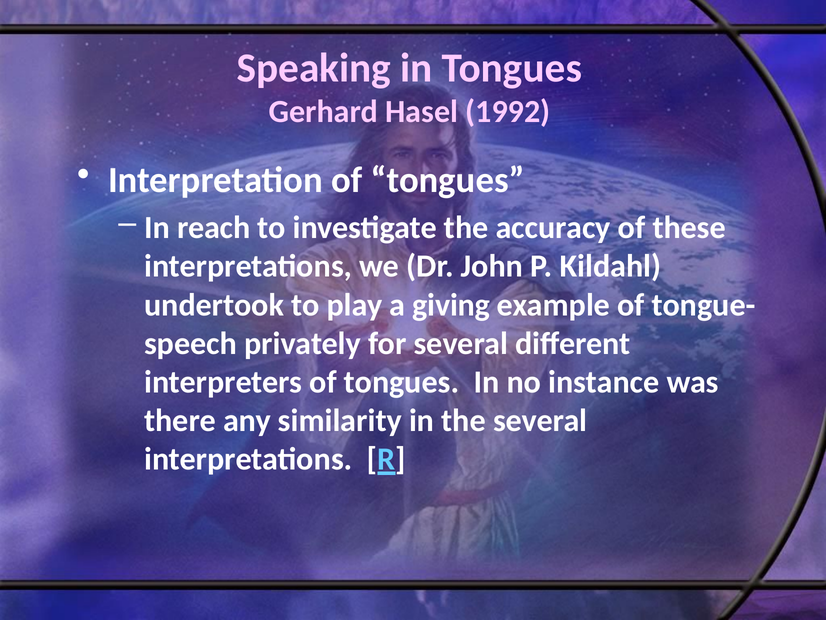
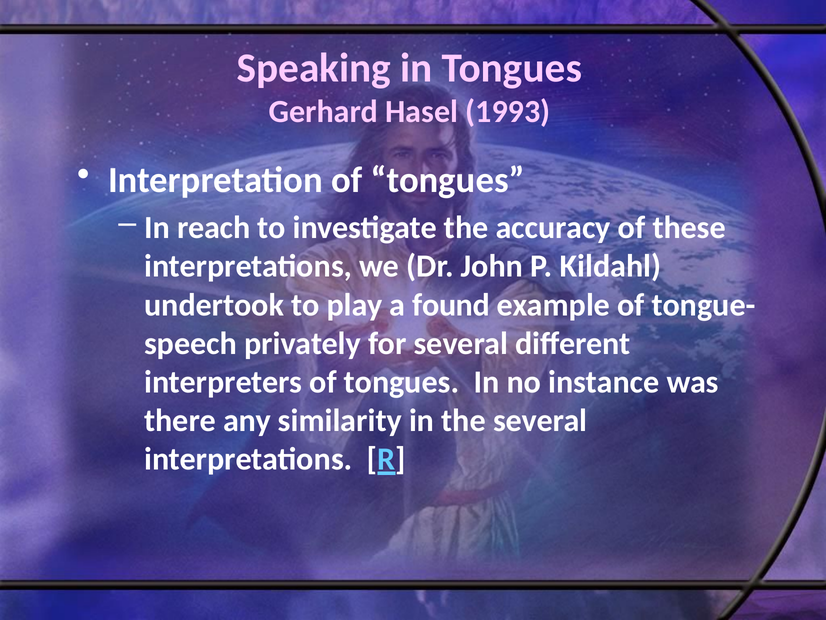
1992: 1992 -> 1993
giving: giving -> found
